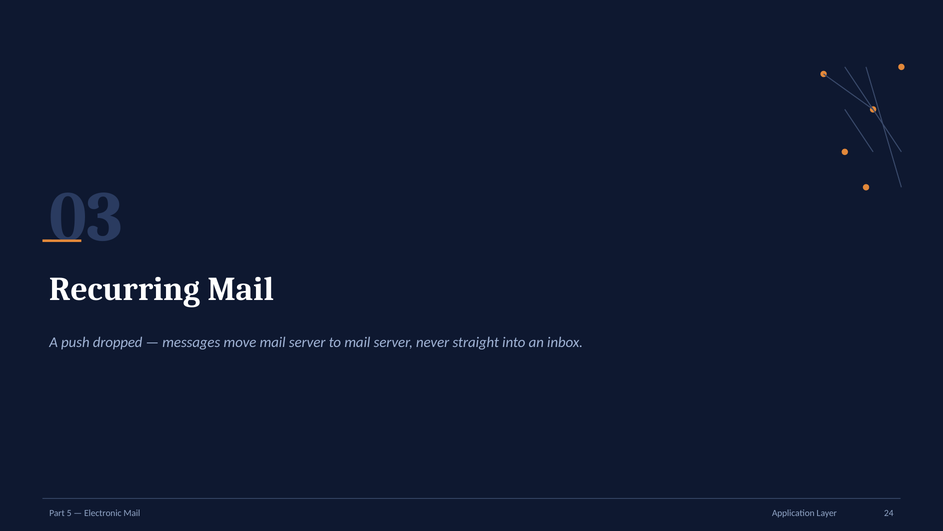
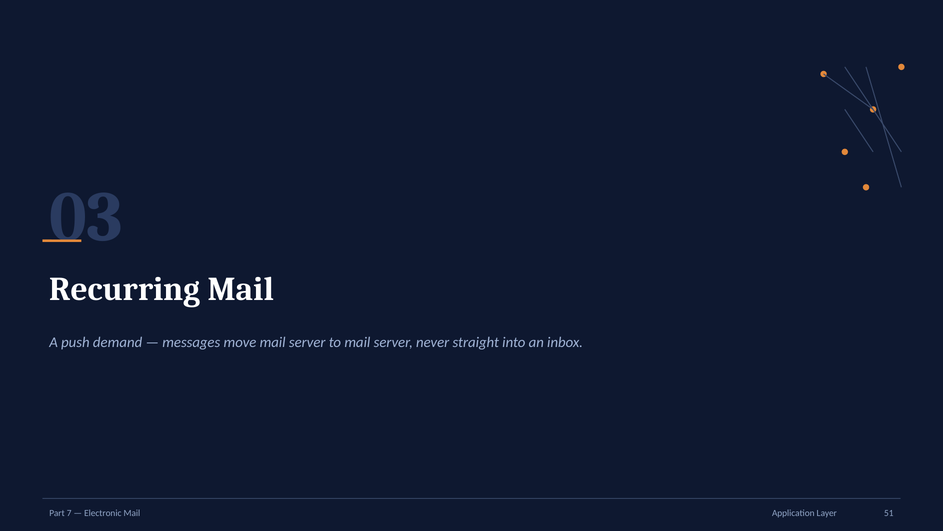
dropped: dropped -> demand
5: 5 -> 7
24: 24 -> 51
